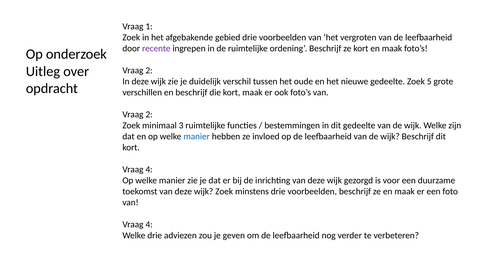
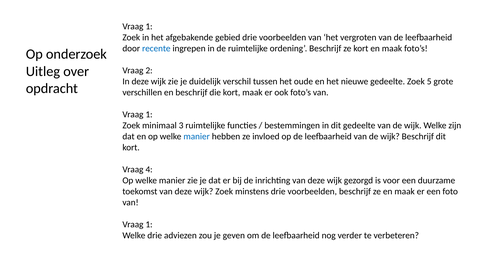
recente colour: purple -> blue
2 at (149, 115): 2 -> 1
4 at (149, 225): 4 -> 1
